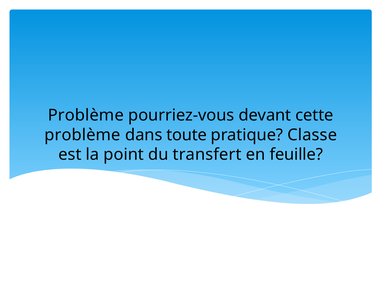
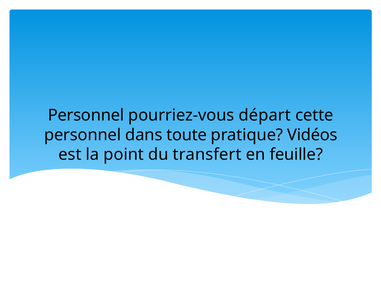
Problème at (86, 116): Problème -> Personnel
devant: devant -> départ
problème at (82, 135): problème -> personnel
Classe: Classe -> Vidéos
